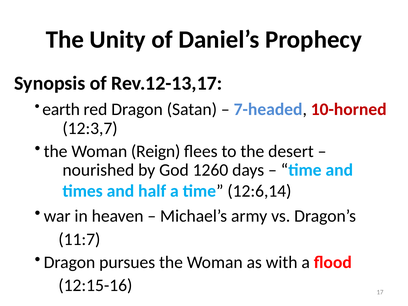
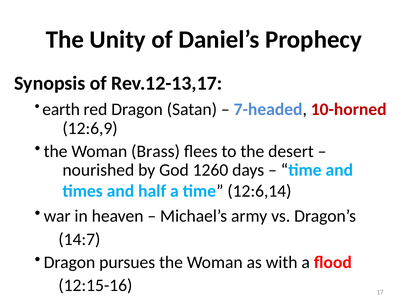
12:3,7: 12:3,7 -> 12:6,9
Reign: Reign -> Brass
11:7: 11:7 -> 14:7
